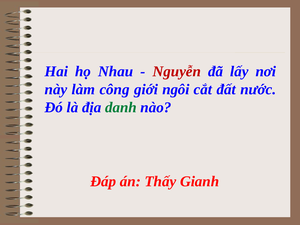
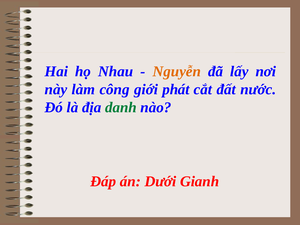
Nguyễn colour: red -> orange
ngôi: ngôi -> phát
Thấy: Thấy -> Dưới
